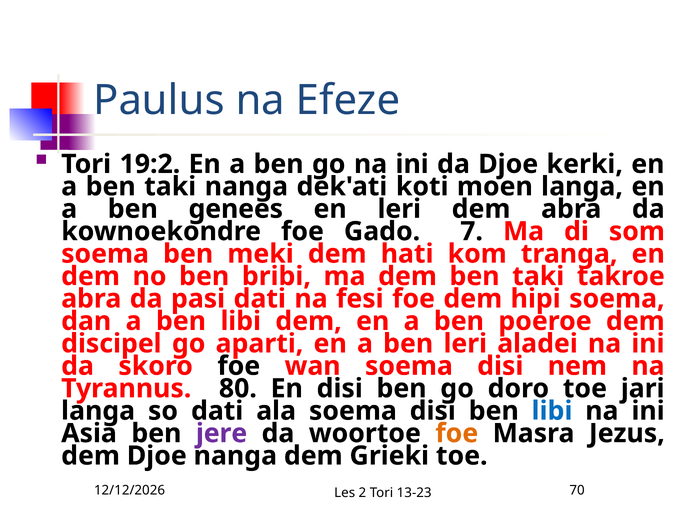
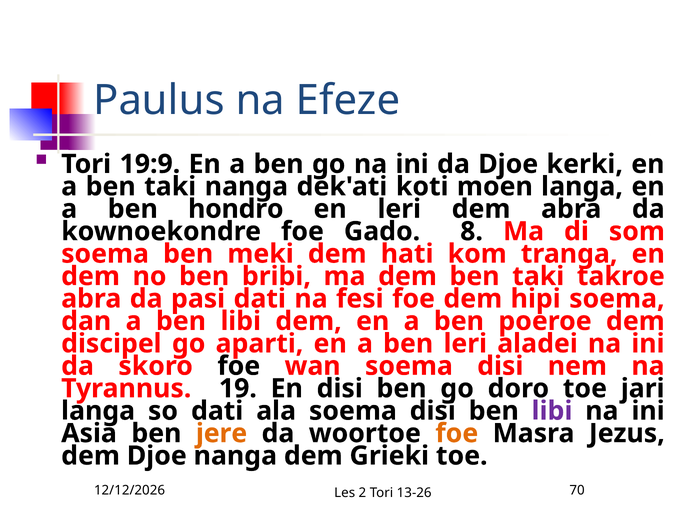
19:2: 19:2 -> 19:9
genees: genees -> hondro
7: 7 -> 8
80: 80 -> 19
libi at (552, 411) colour: blue -> purple
jere colour: purple -> orange
13-23: 13-23 -> 13-26
